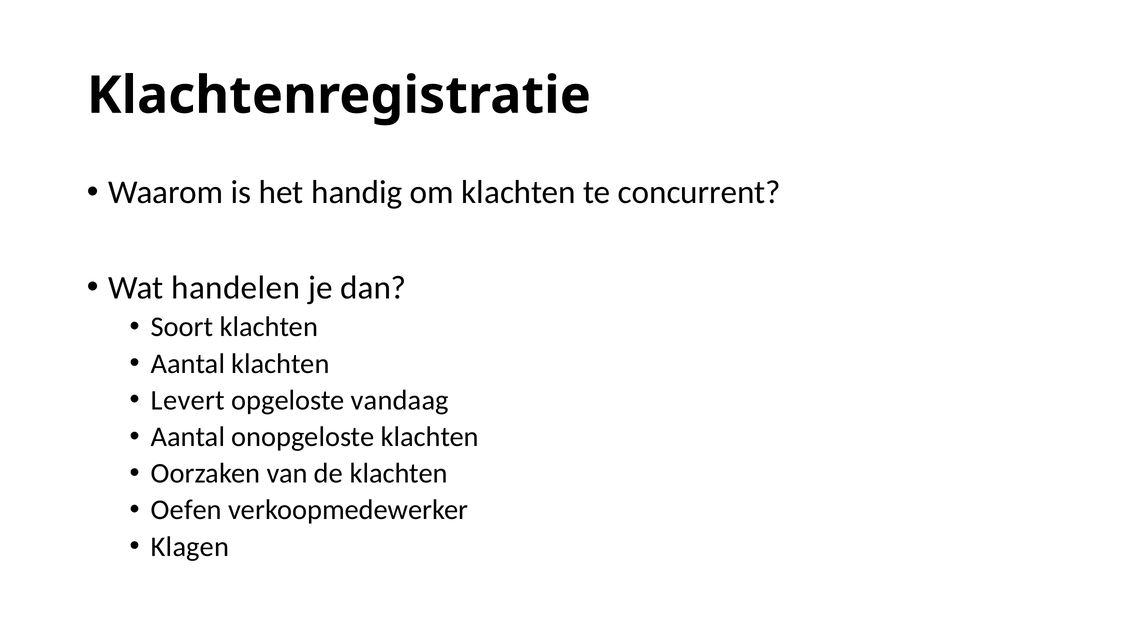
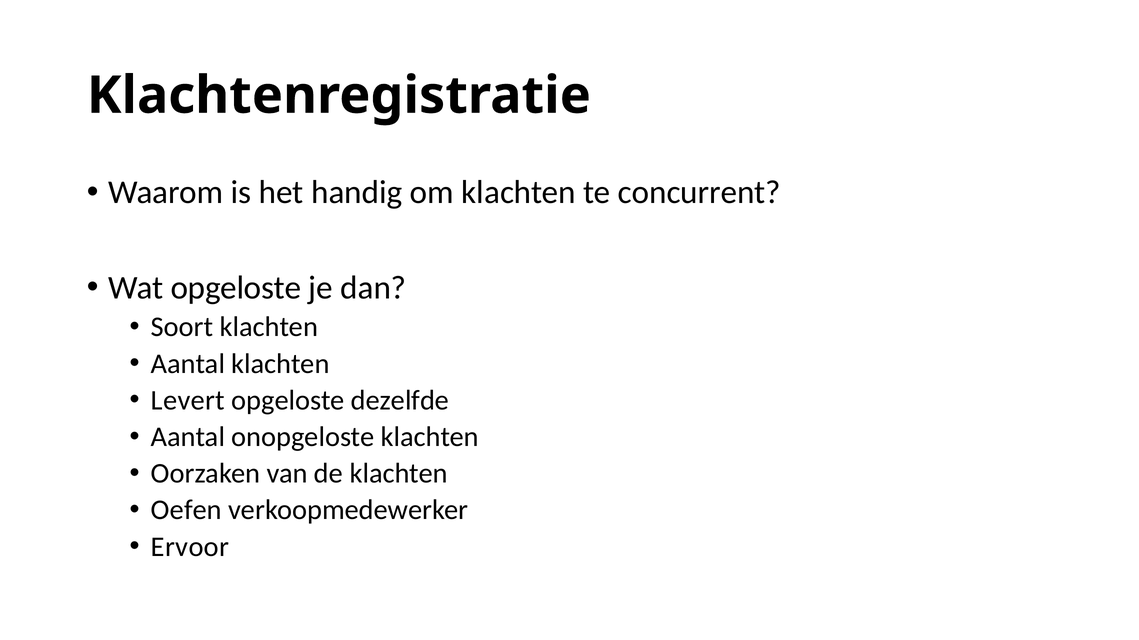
Wat handelen: handelen -> opgeloste
vandaag: vandaag -> dezelfde
Klagen: Klagen -> Ervoor
